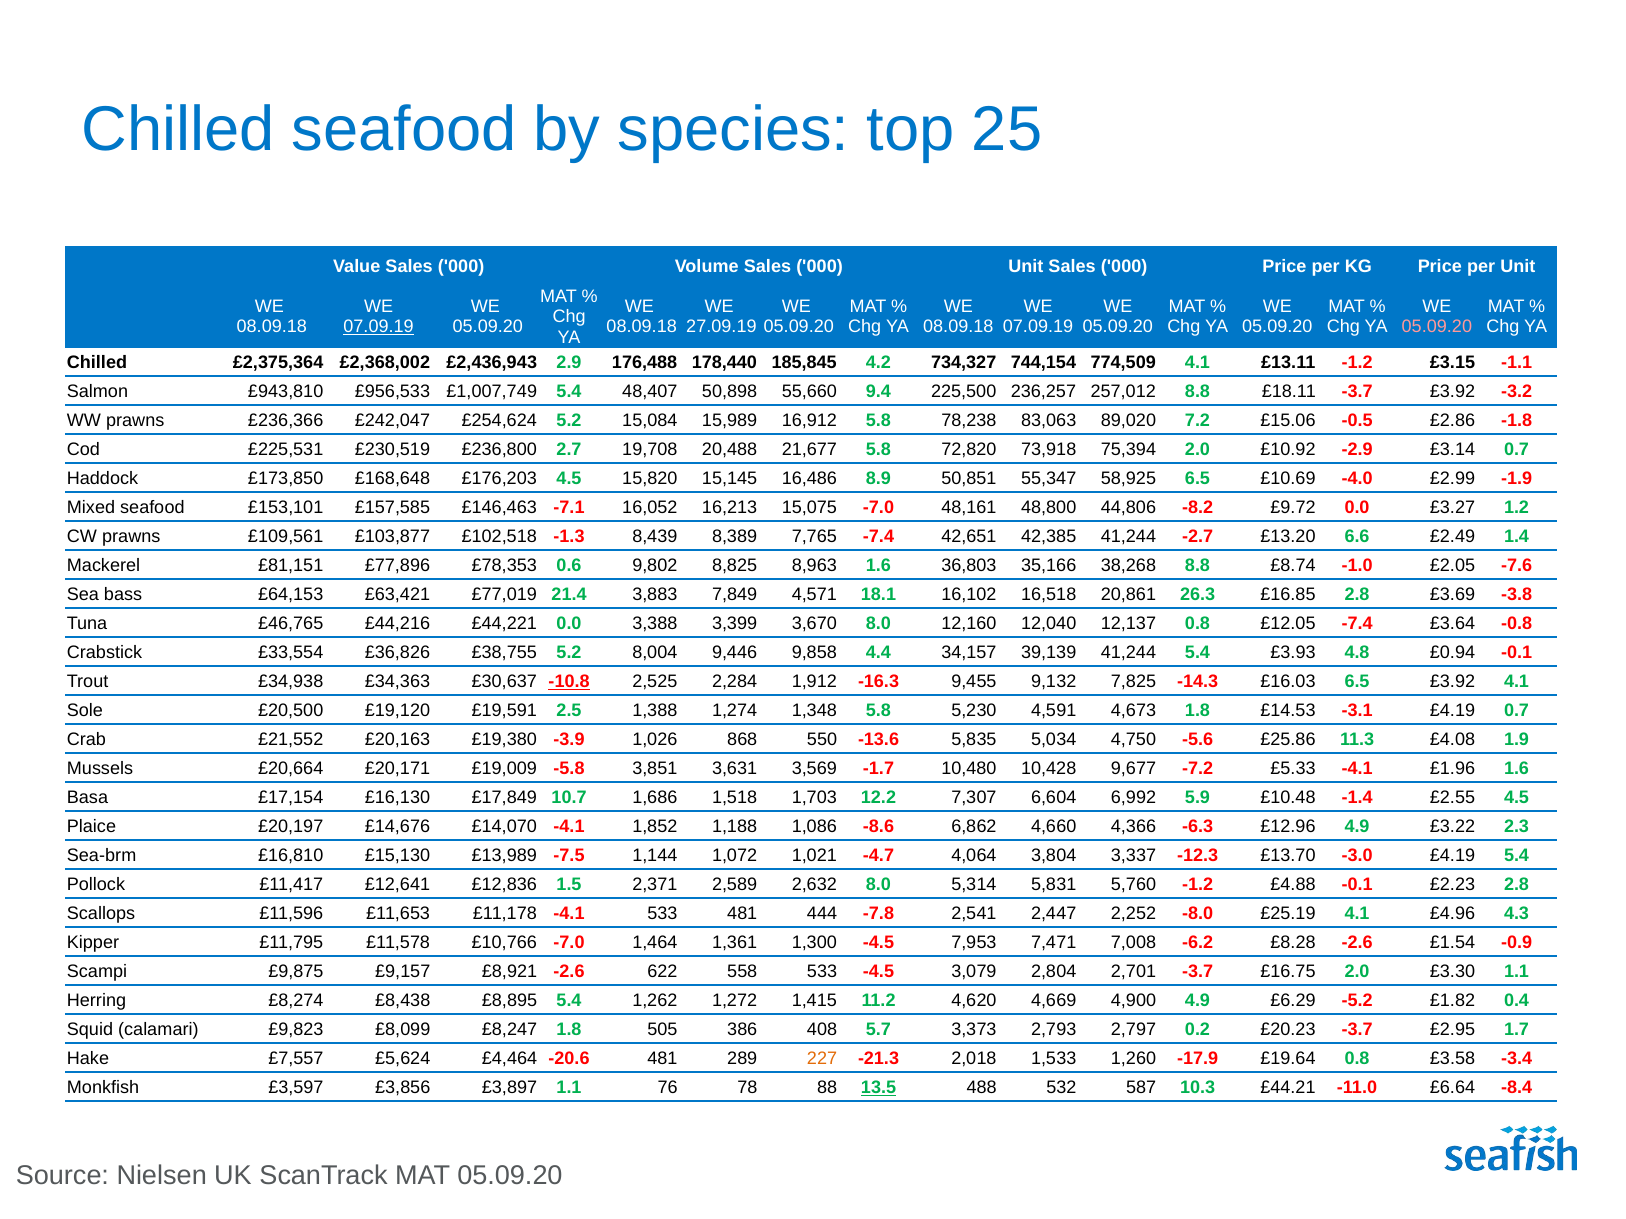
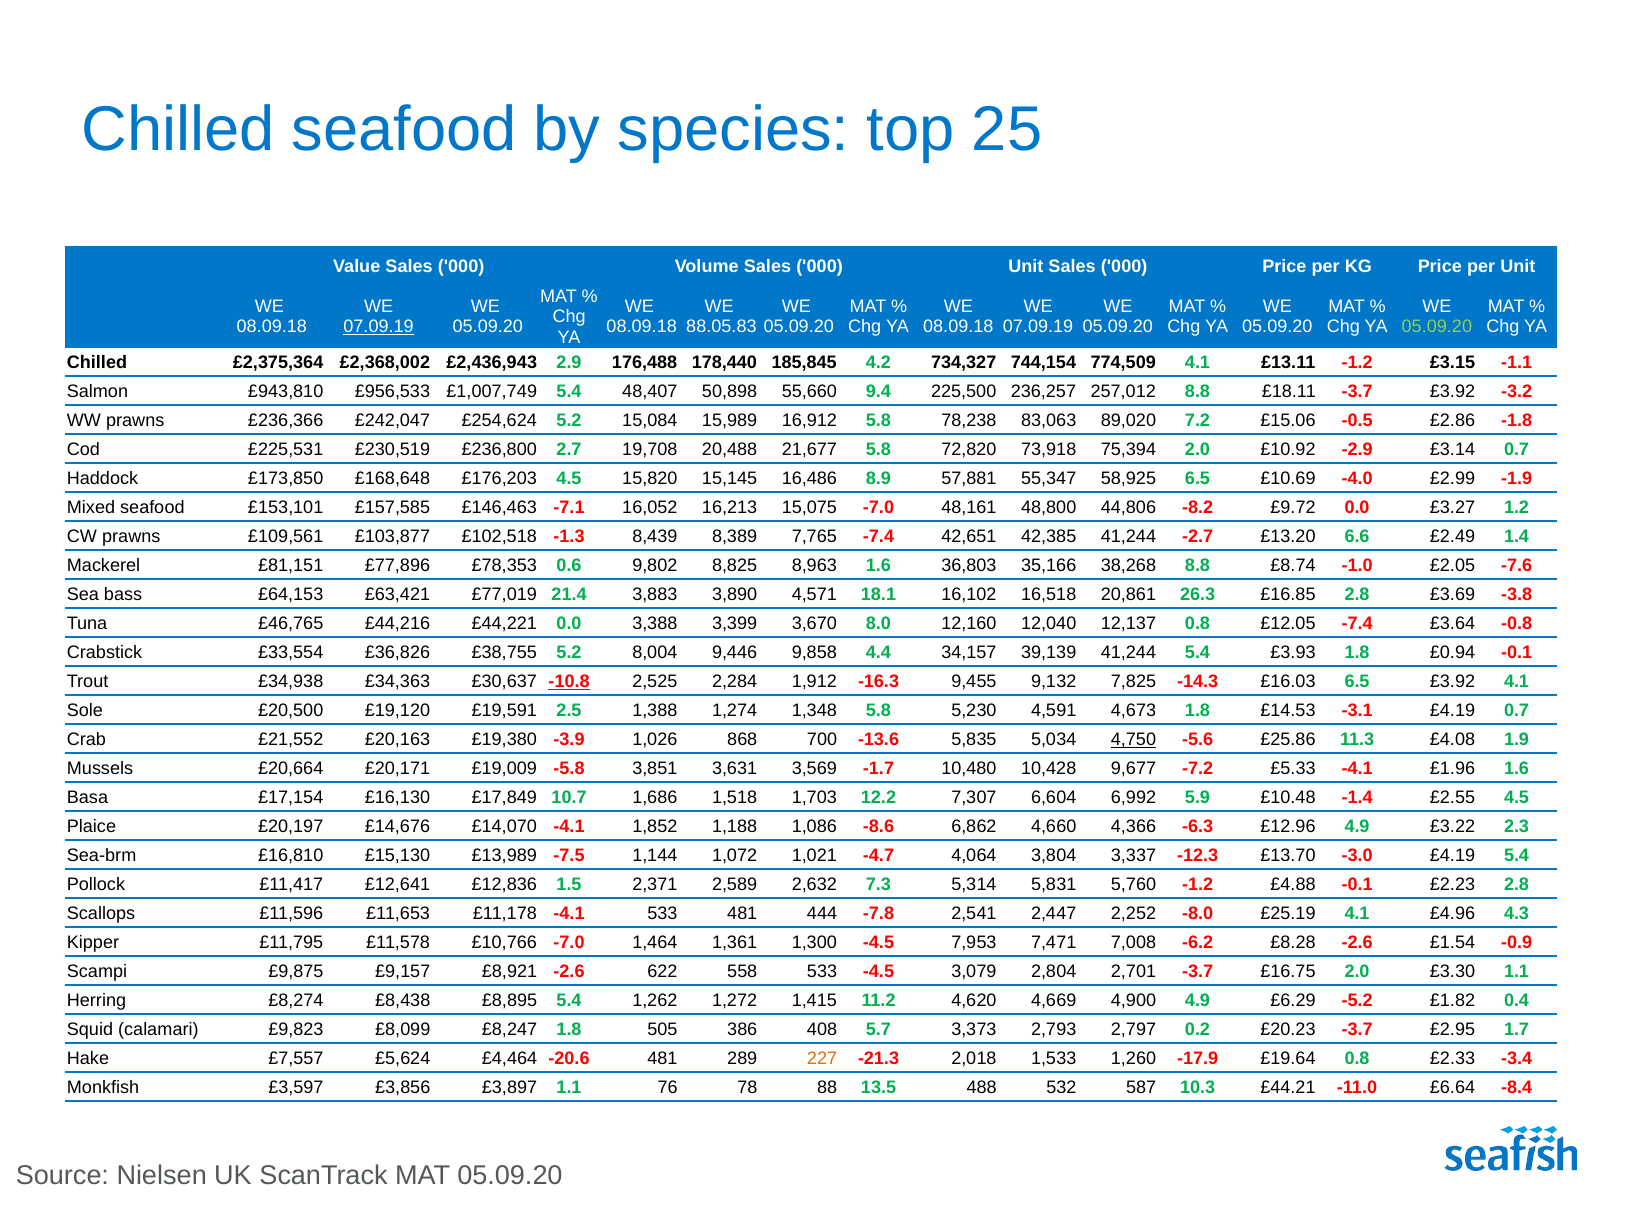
27.09.19: 27.09.19 -> 88.05.83
05.09.20 at (1437, 327) colour: pink -> light green
50,851: 50,851 -> 57,881
7,849: 7,849 -> 3,890
£3.93 4.8: 4.8 -> 1.8
550: 550 -> 700
4,750 underline: none -> present
2,632 8.0: 8.0 -> 7.3
£3.58: £3.58 -> £2.33
13.5 underline: present -> none
